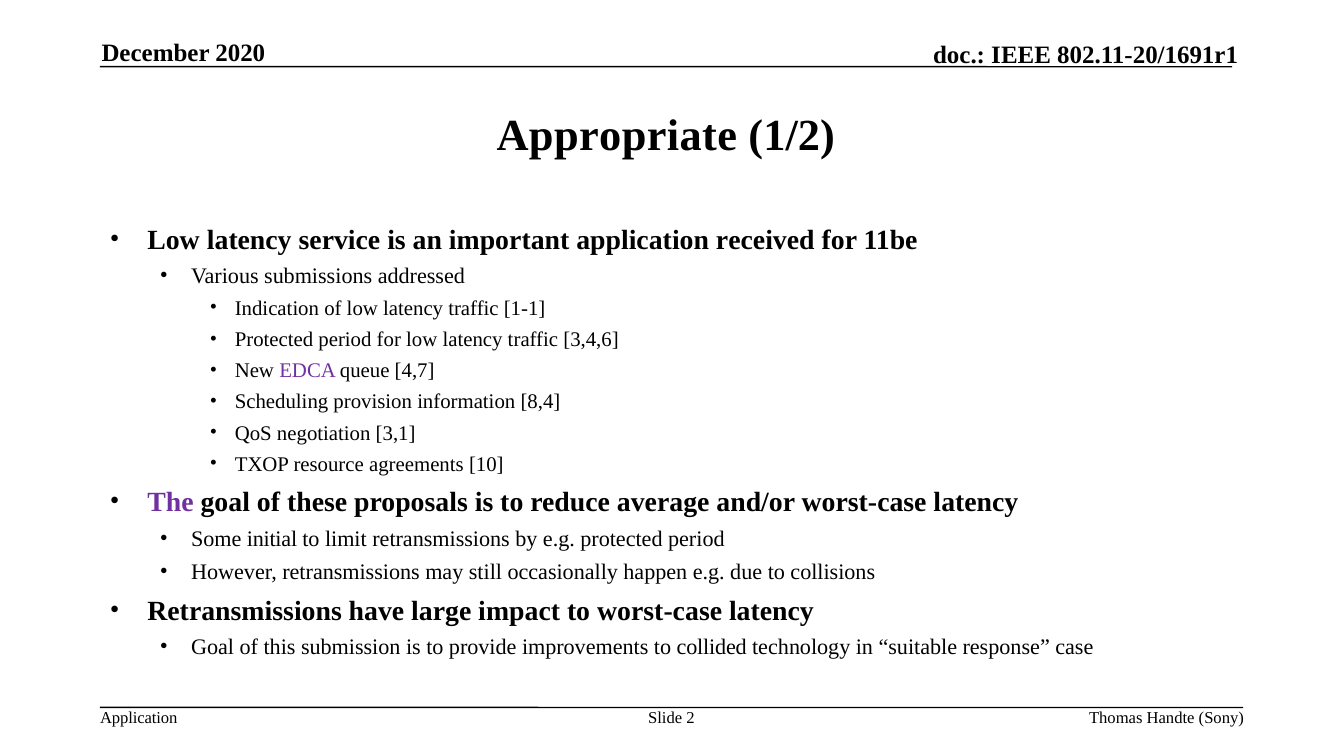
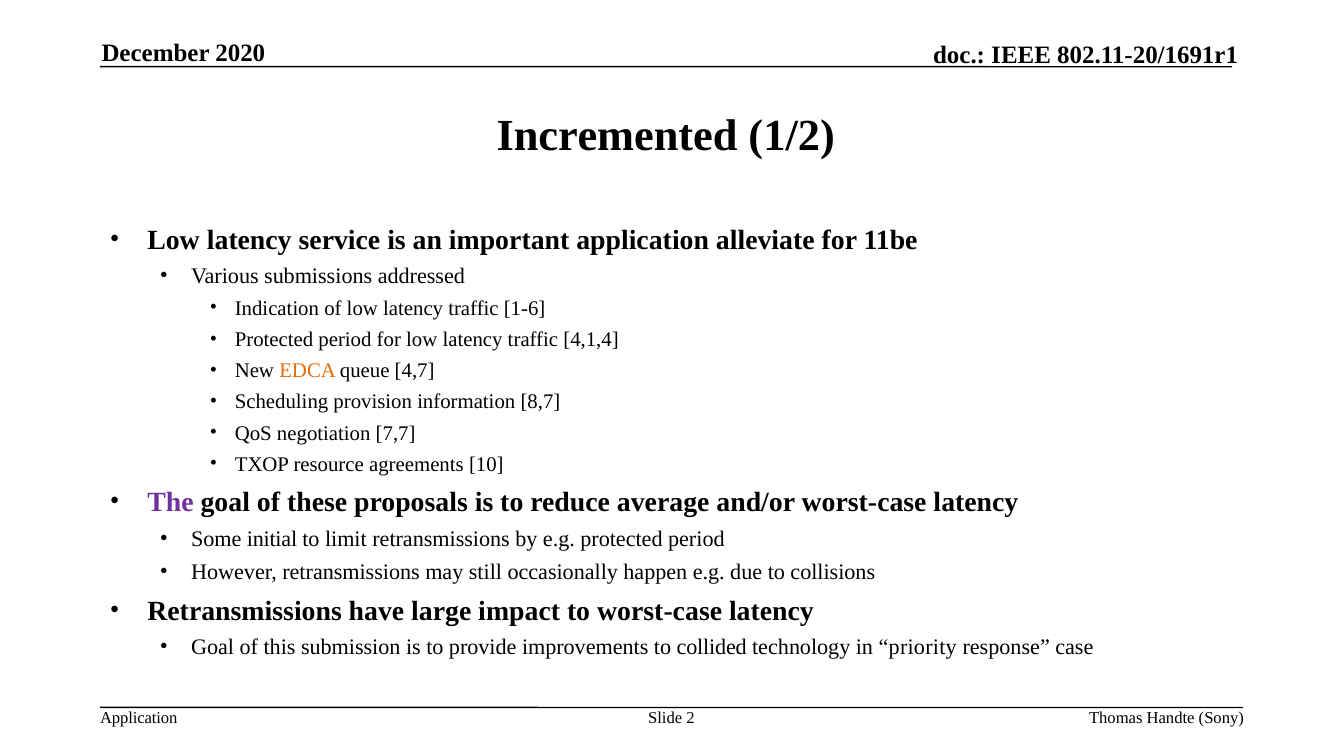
Appropriate: Appropriate -> Incremented
received: received -> alleviate
1-1: 1-1 -> 1-6
3,4,6: 3,4,6 -> 4,1,4
EDCA colour: purple -> orange
8,4: 8,4 -> 8,7
3,1: 3,1 -> 7,7
suitable: suitable -> priority
